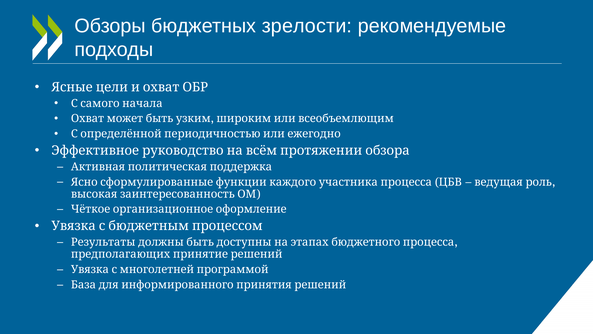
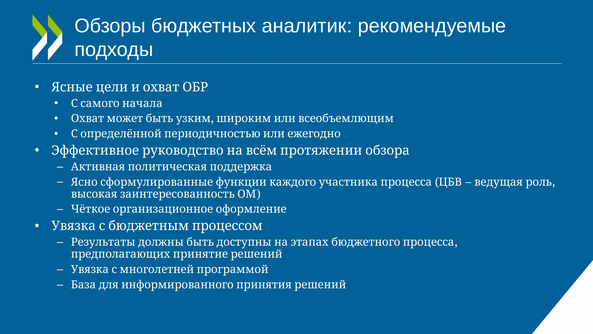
зрелости: зрелости -> аналитик
